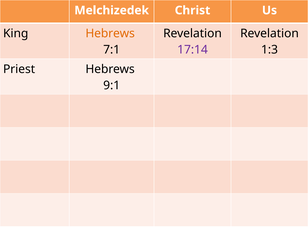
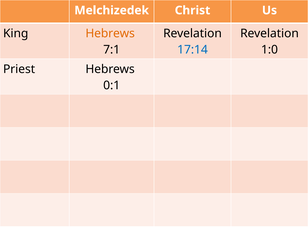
17:14 colour: purple -> blue
1:3: 1:3 -> 1:0
9:1: 9:1 -> 0:1
